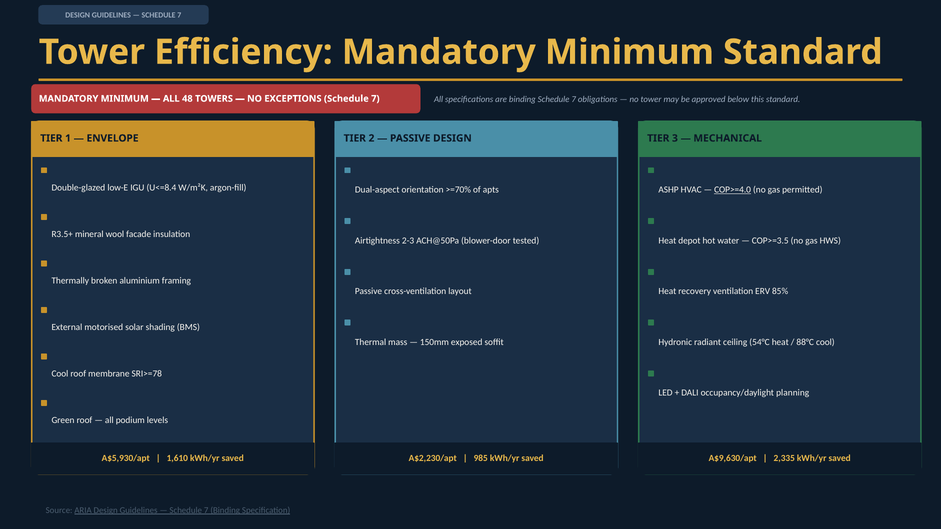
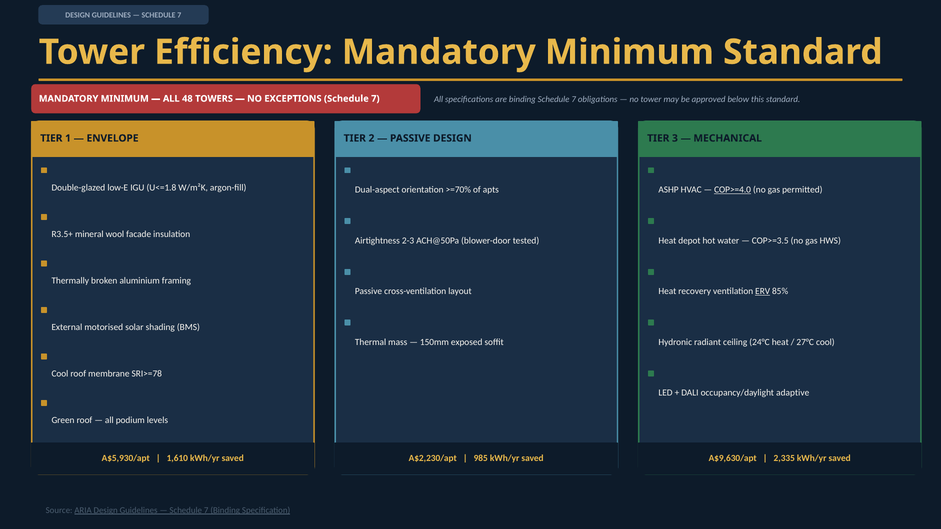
U<=8.4: U<=8.4 -> U<=1.8
ERV underline: none -> present
54°C: 54°C -> 24°C
88°C: 88°C -> 27°C
planning: planning -> adaptive
